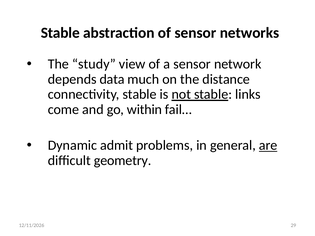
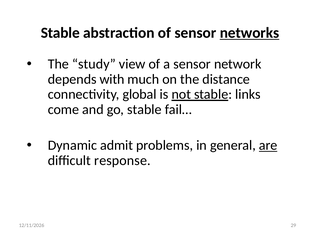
networks underline: none -> present
data: data -> with
connectivity stable: stable -> global
go within: within -> stable
geometry: geometry -> response
